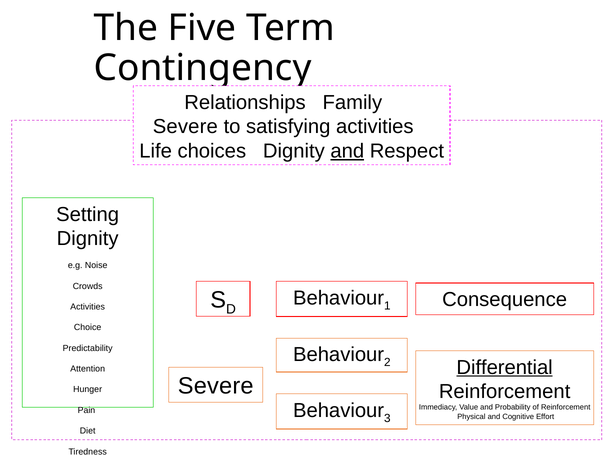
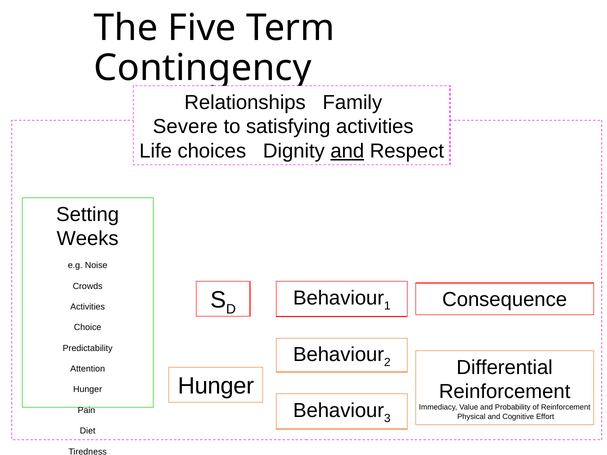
Dignity at (88, 239): Dignity -> Weeks
Differential underline: present -> none
Severe at (216, 386): Severe -> Hunger
